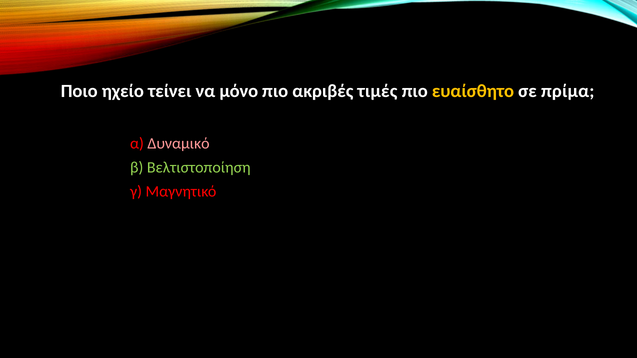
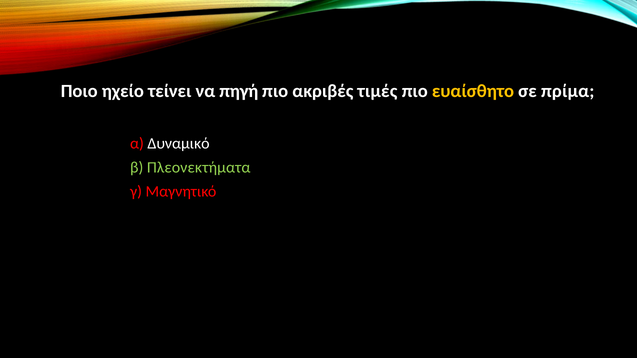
μόνο: μόνο -> πηγή
Δυναμικό colour: pink -> white
Βελτιστοποίηση: Βελτιστοποίηση -> Πλεονεκτήματα
